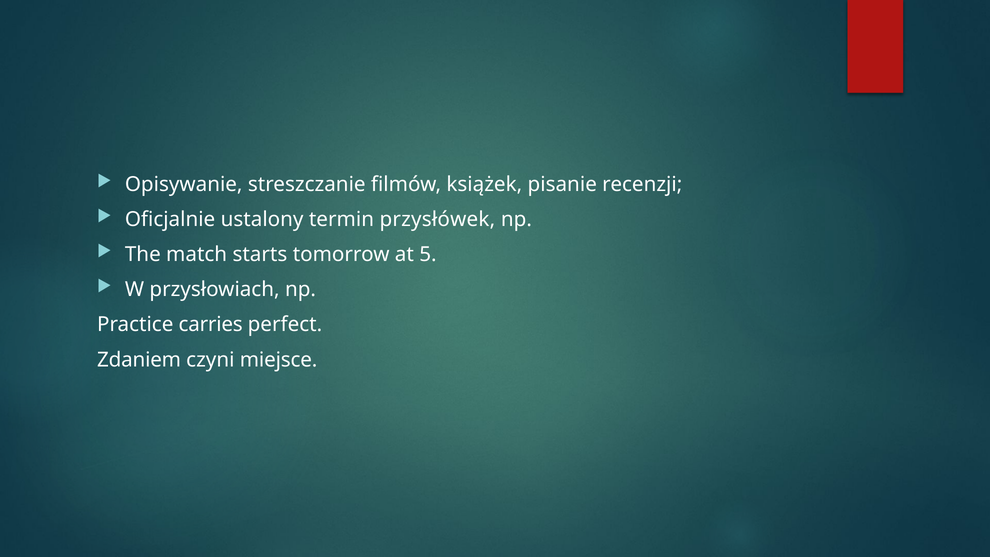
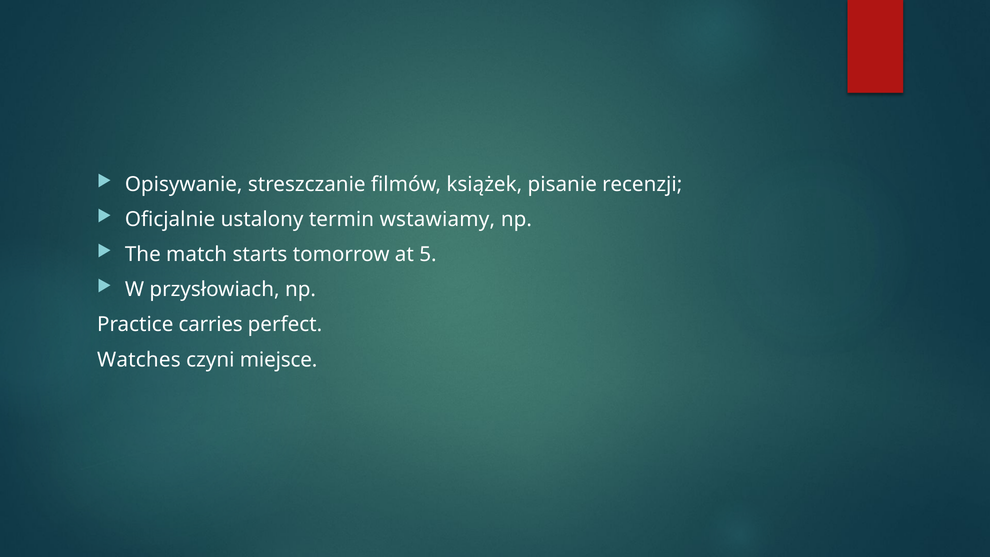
przysłówek: przysłówek -> wstawiamy
Zdaniem: Zdaniem -> Watches
